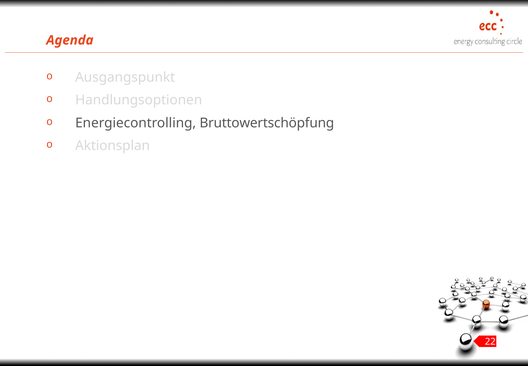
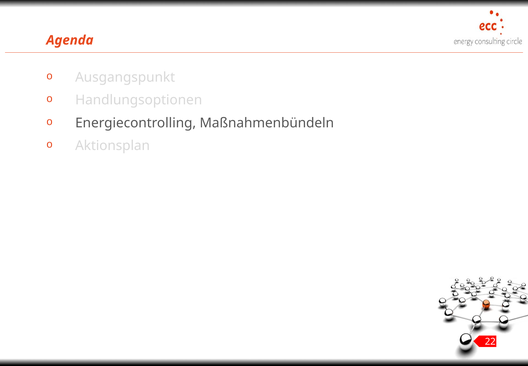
Bruttowertschöpfung: Bruttowertschöpfung -> Maßnahmenbündeln
